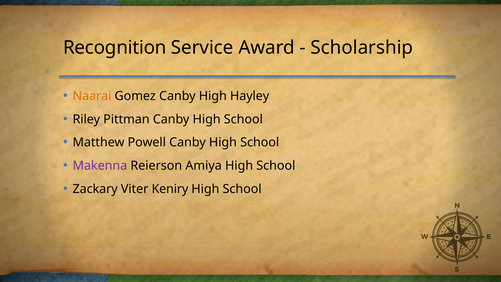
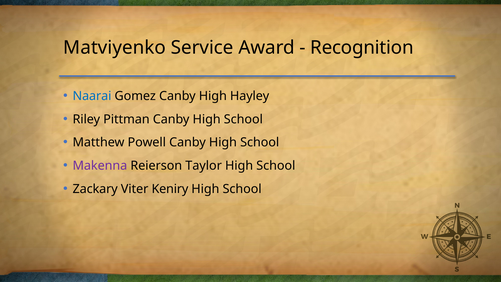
Recognition: Recognition -> Matviyenko
Scholarship: Scholarship -> Recognition
Naarai colour: orange -> blue
Amiya: Amiya -> Taylor
